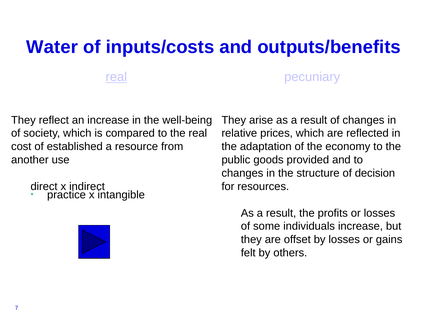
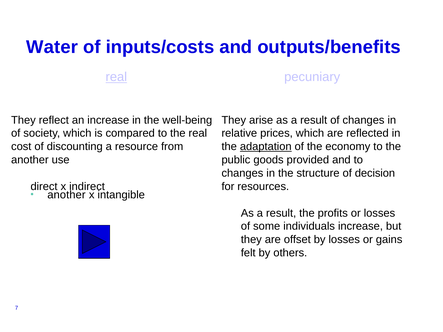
established: established -> discounting
adaptation underline: none -> present
practice at (67, 195): practice -> another
